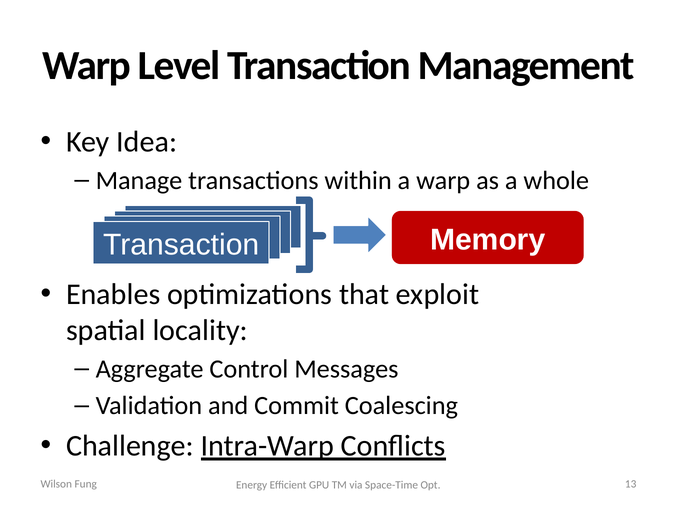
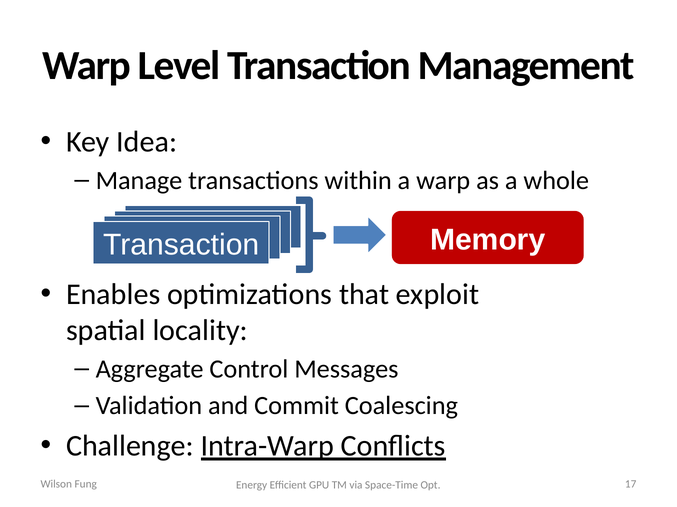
13: 13 -> 17
